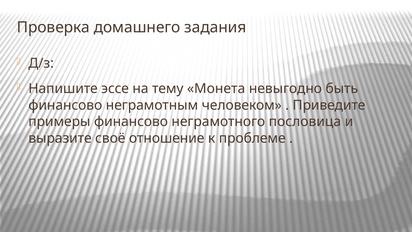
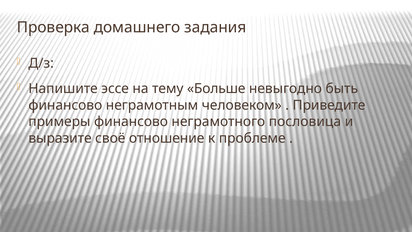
Монета: Монета -> Больше
